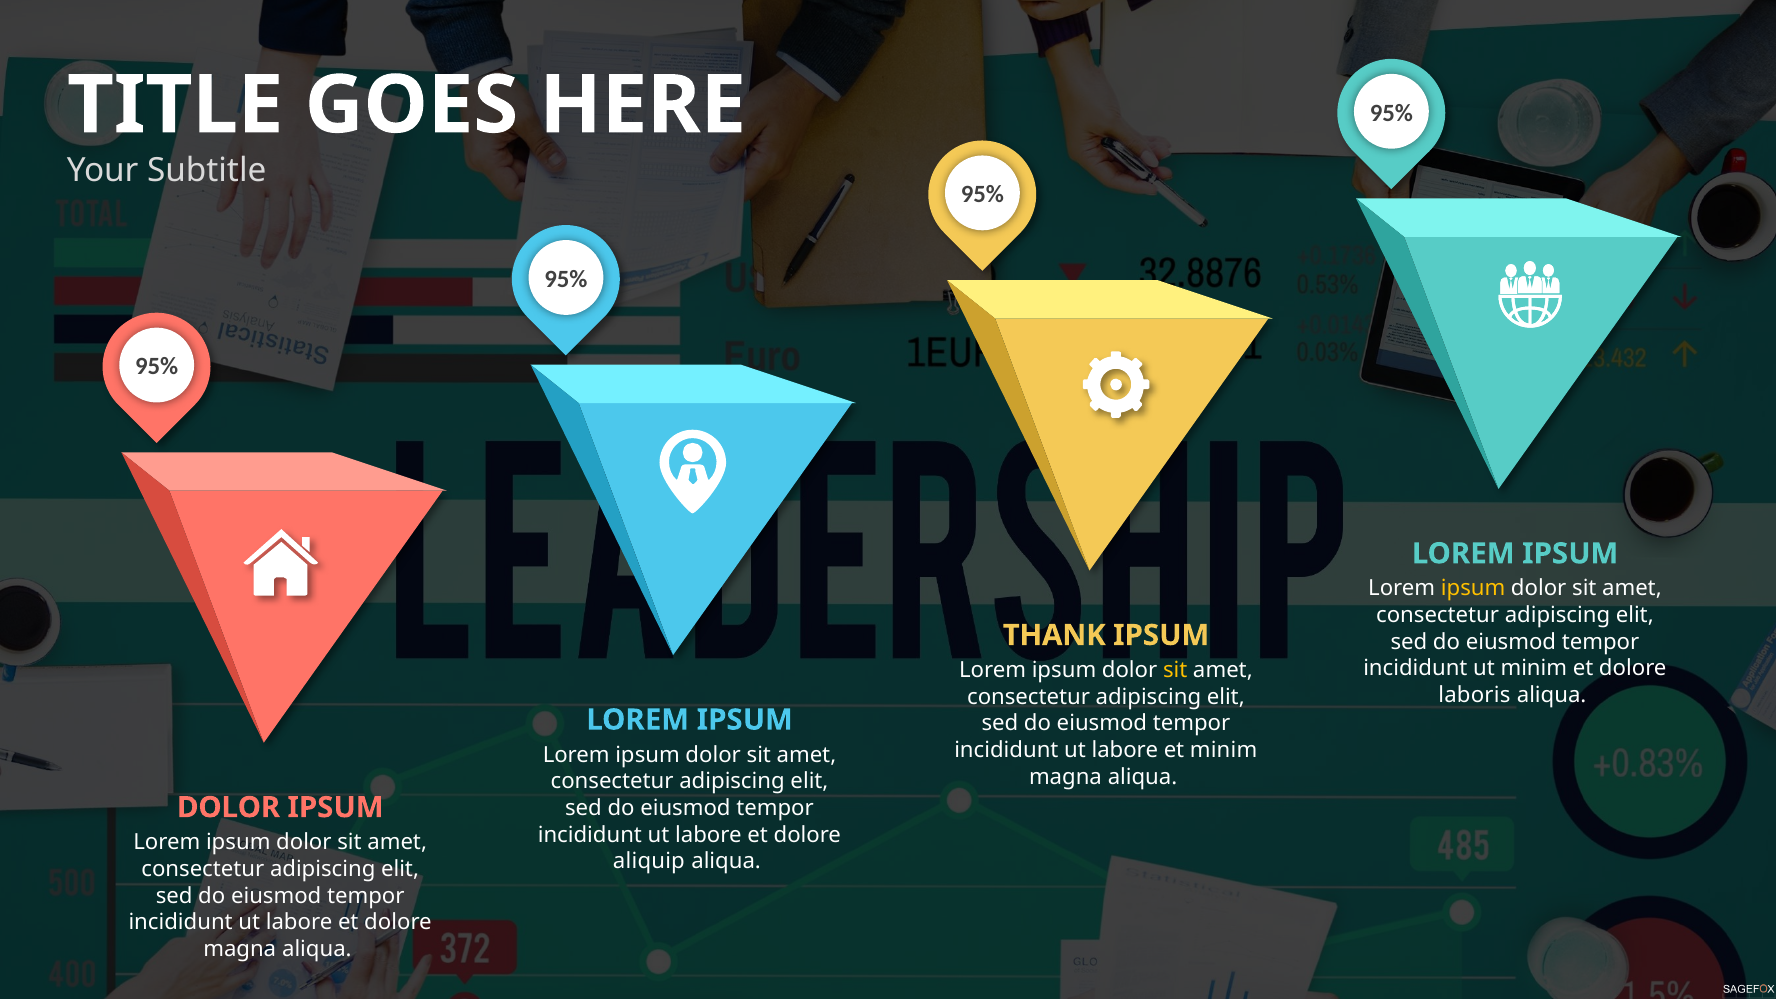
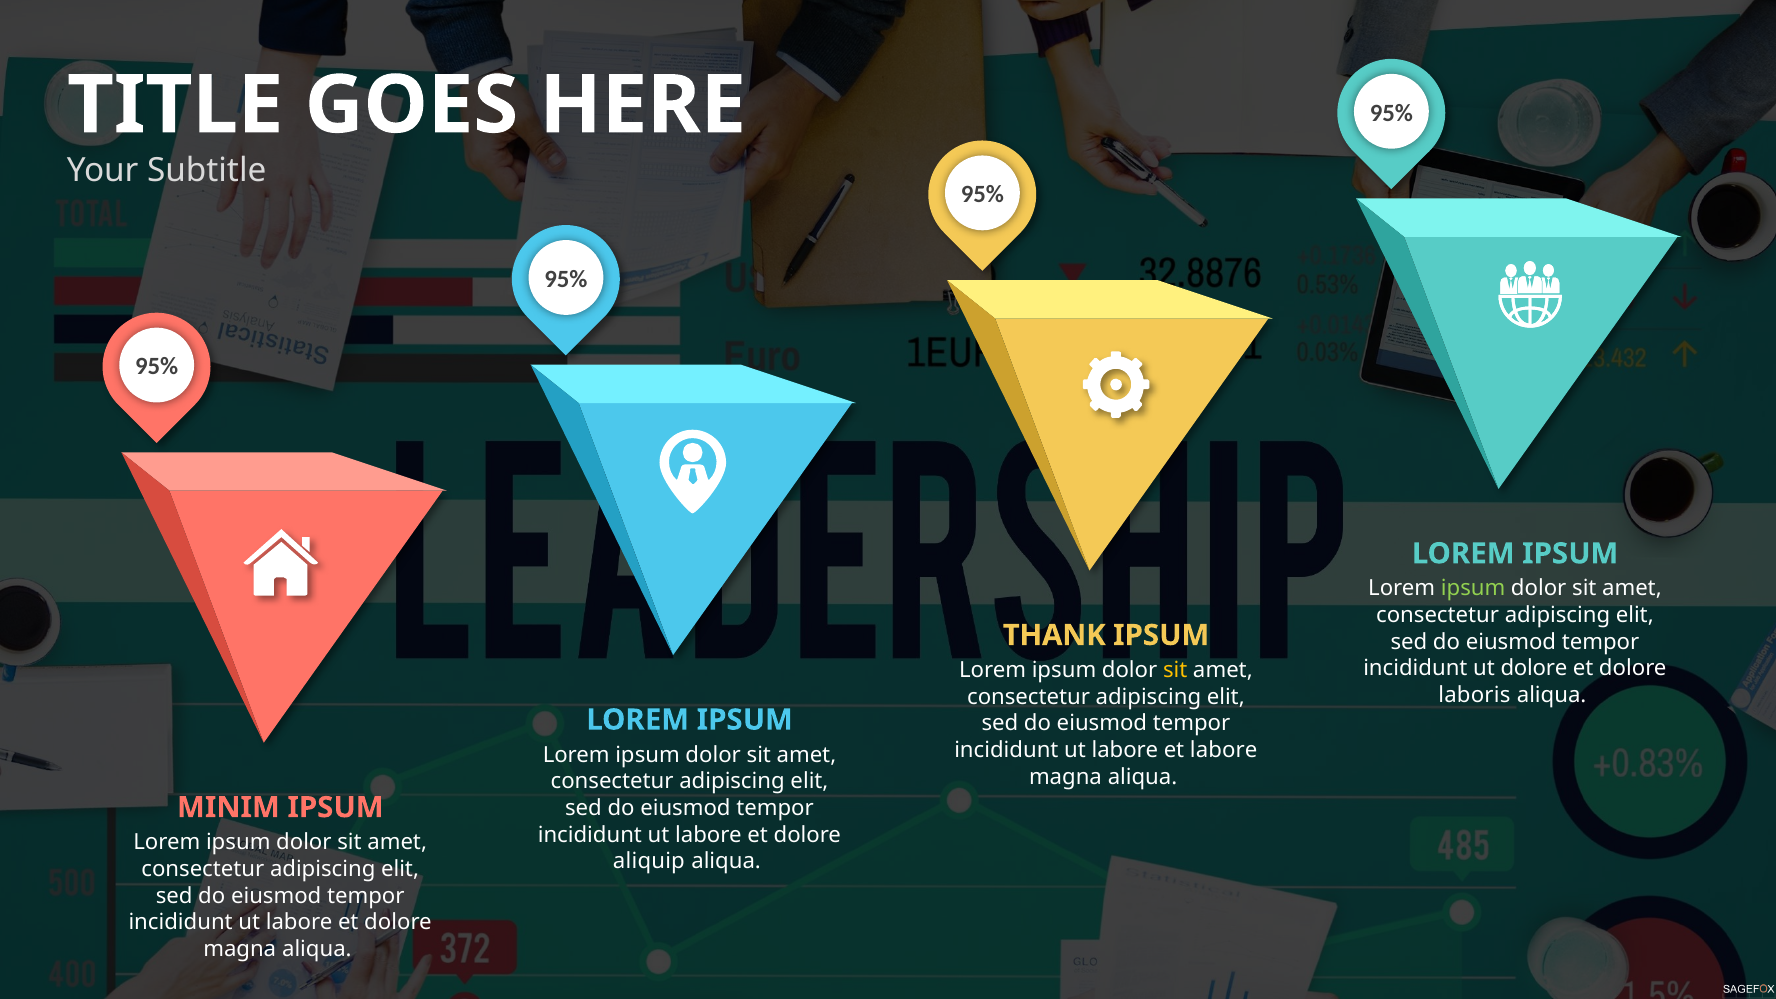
ipsum at (1473, 589) colour: yellow -> light green
ut minim: minim -> dolore
et minim: minim -> labore
DOLOR at (229, 807): DOLOR -> MINIM
